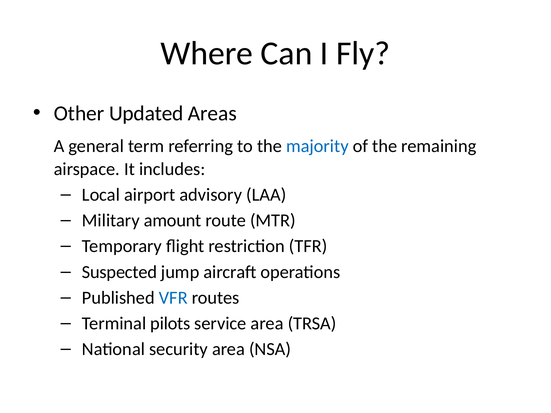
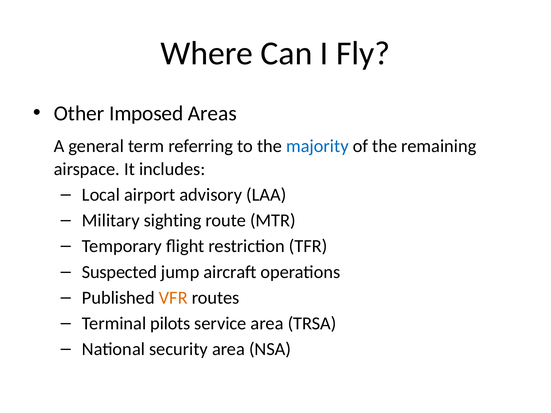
Updated: Updated -> Imposed
amount: amount -> sighting
VFR colour: blue -> orange
